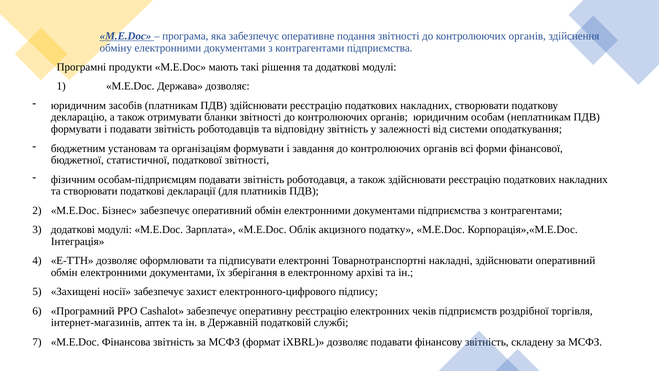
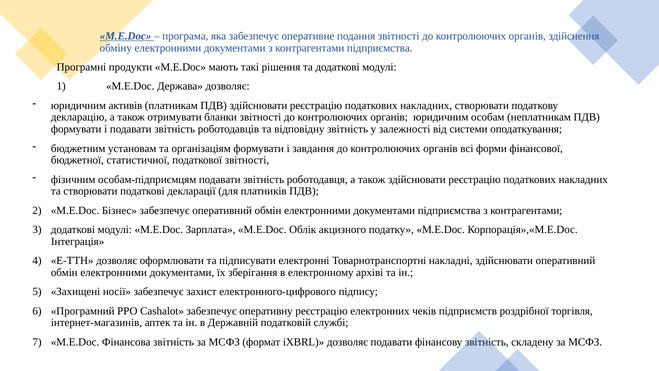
засобів: засобів -> активів
